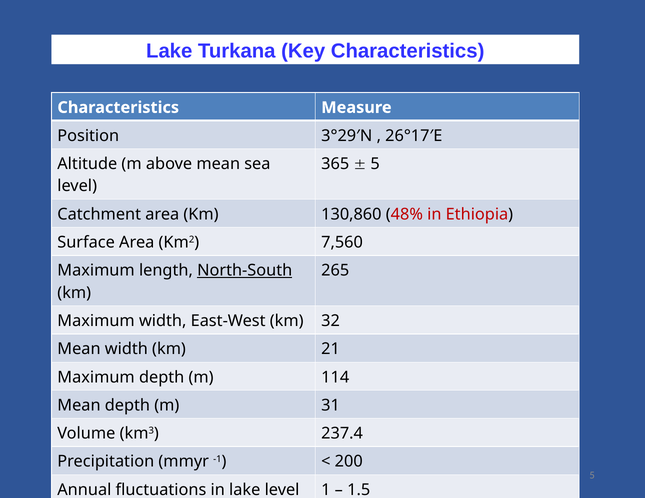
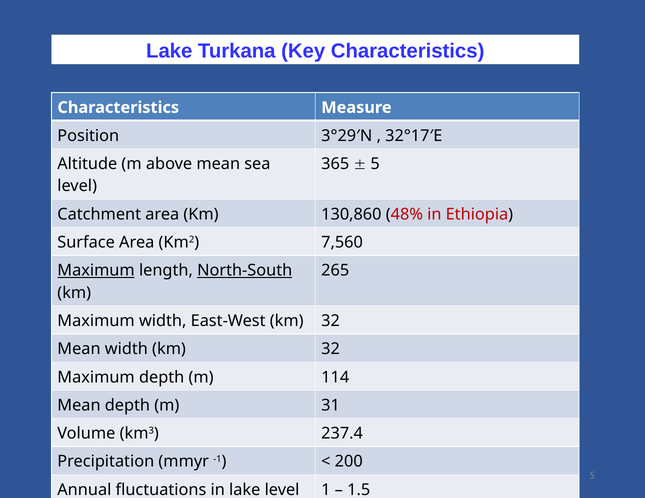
26°17′E: 26°17′E -> 32°17′E
Maximum at (96, 271) underline: none -> present
width km 21: 21 -> 32
